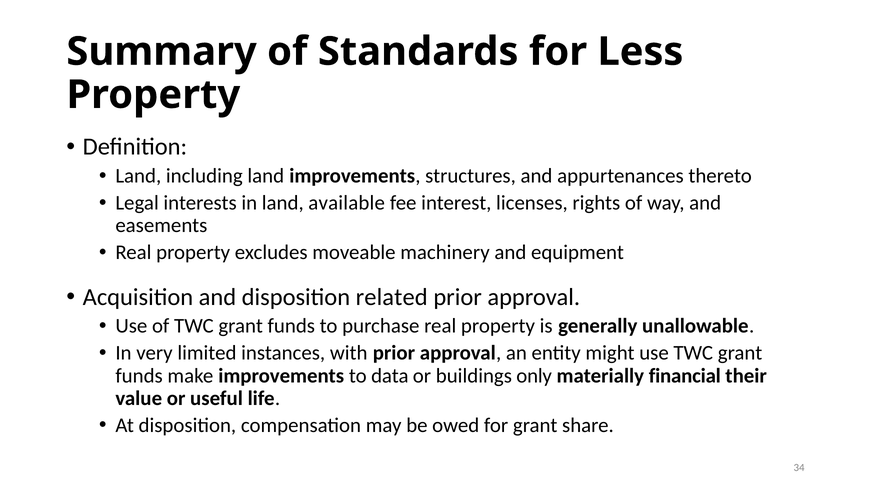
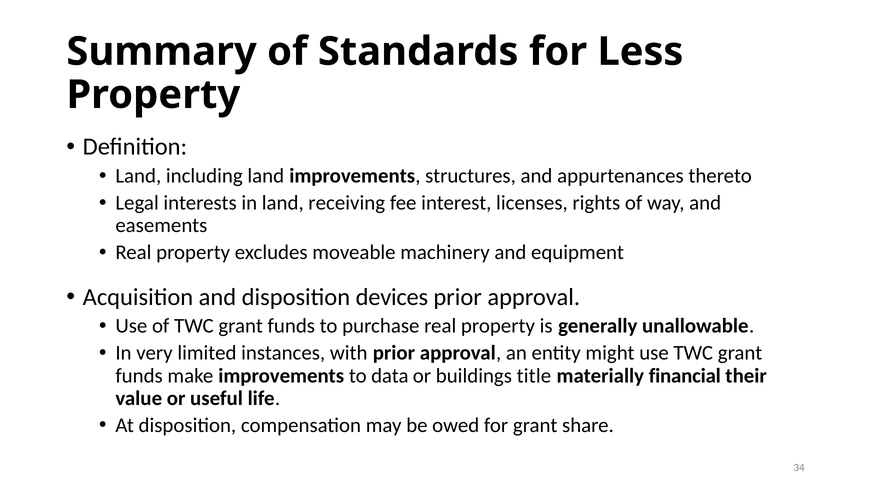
available: available -> receiving
related: related -> devices
only: only -> title
